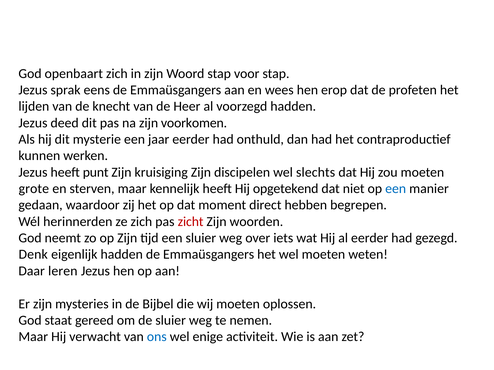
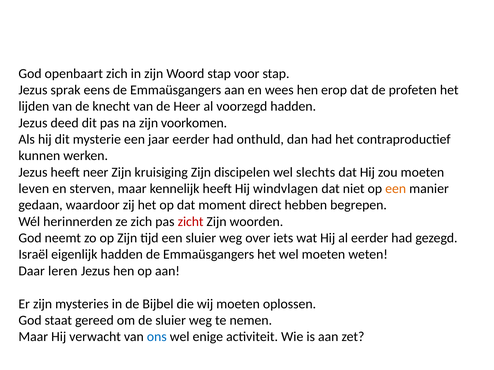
punt: punt -> neer
grote: grote -> leven
opgetekend: opgetekend -> windvlagen
een at (396, 189) colour: blue -> orange
Denk: Denk -> Israël
